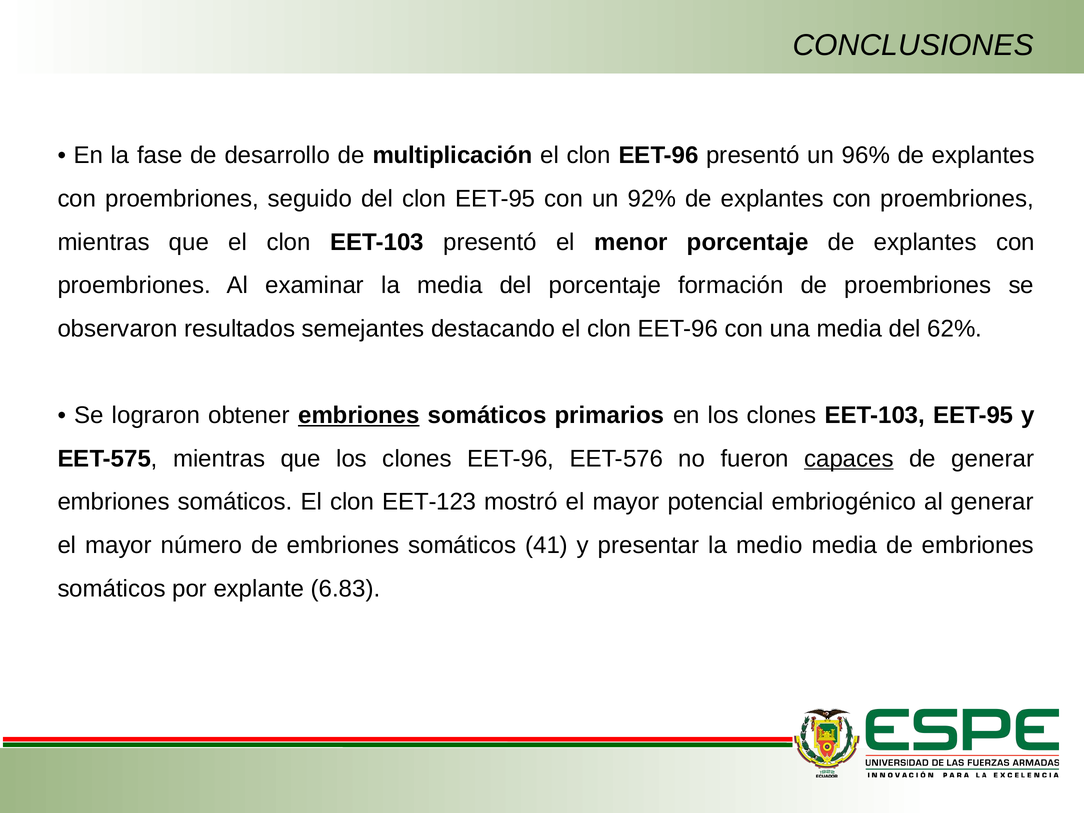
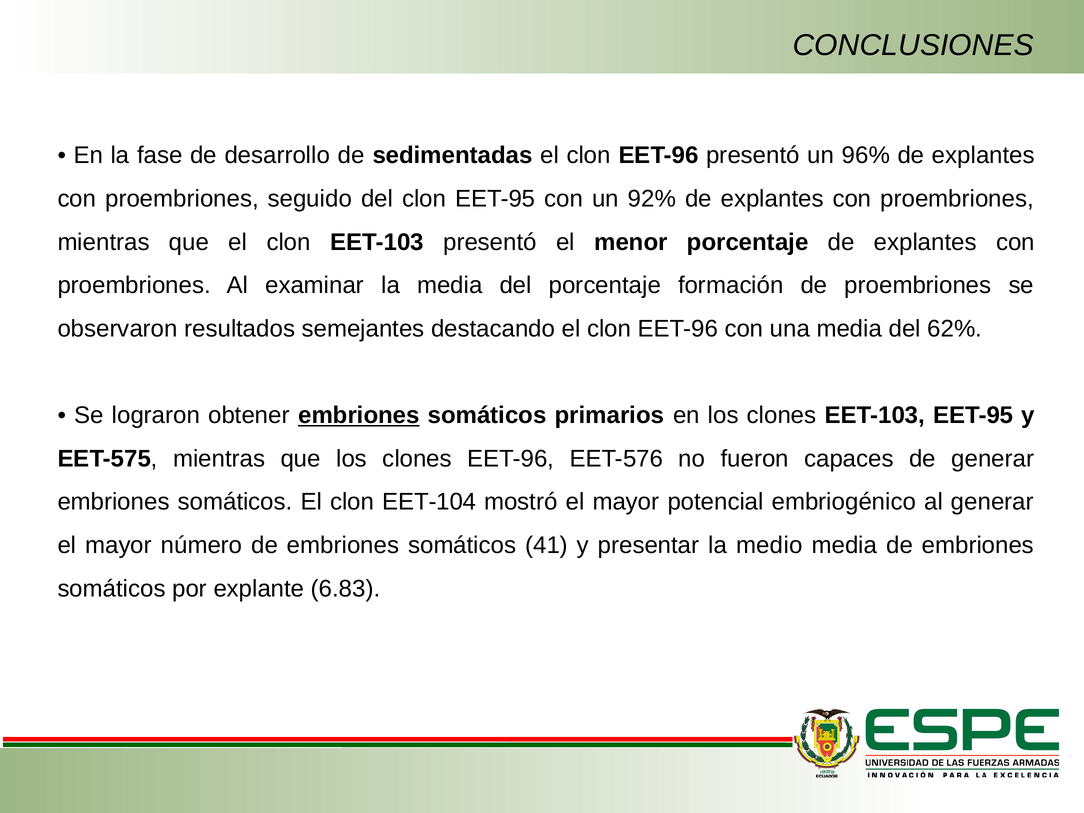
multiplicación: multiplicación -> sedimentadas
capaces underline: present -> none
EET-123: EET-123 -> EET-104
